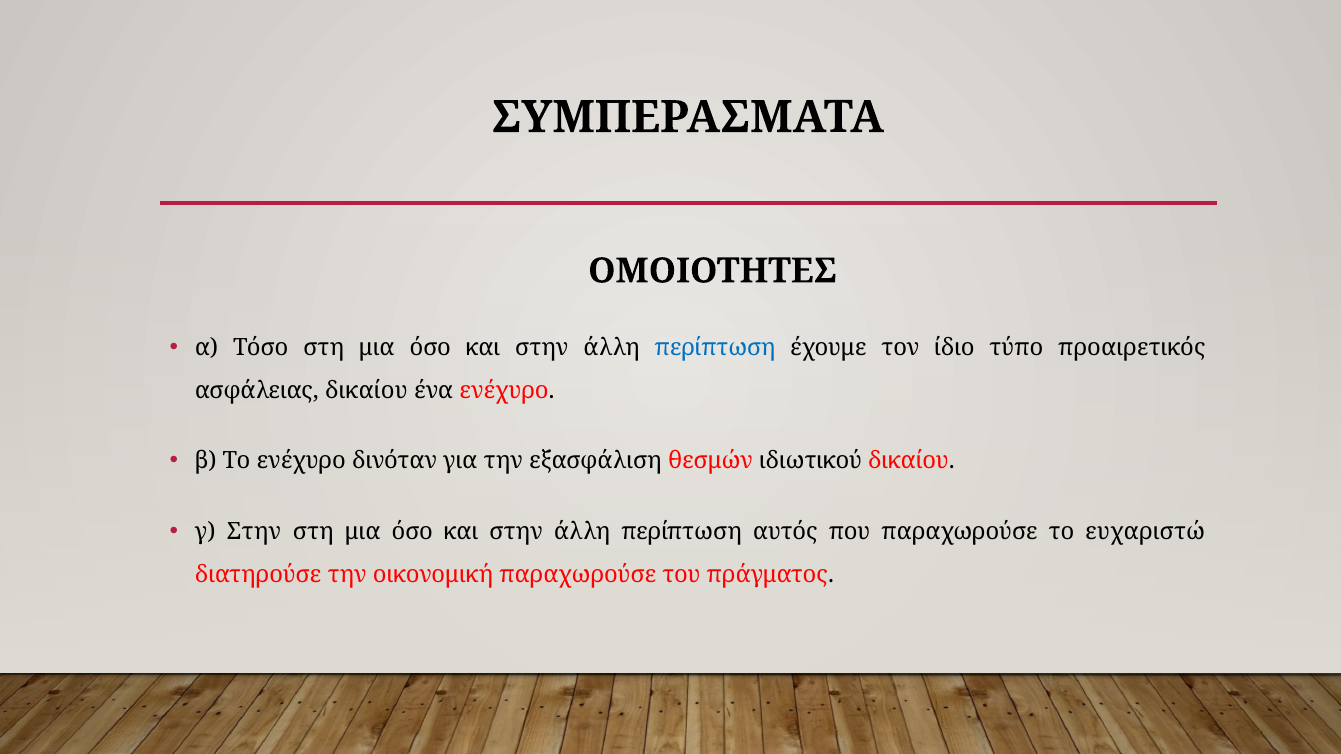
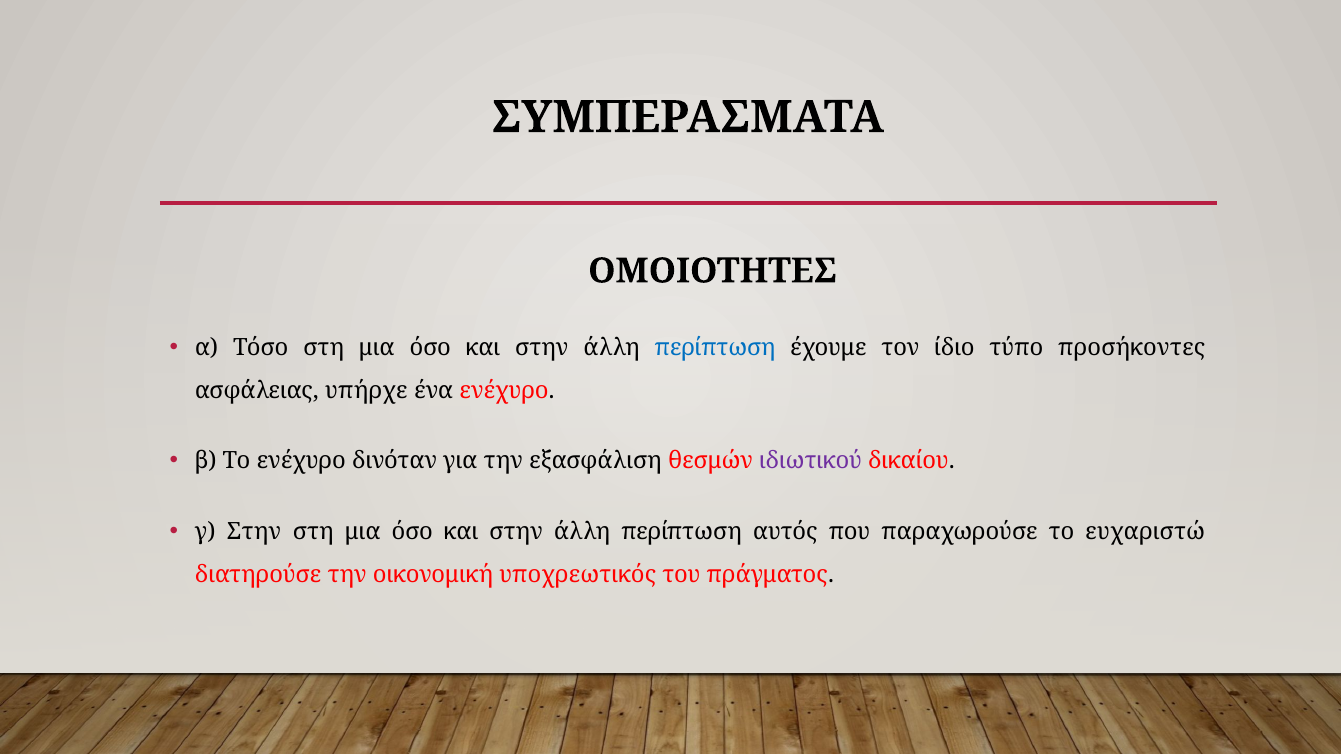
προαιρετικός: προαιρετικός -> προσήκοντες
ασφάλειας δικαίου: δικαίου -> υπήρχε
ιδιωτικού colour: black -> purple
οικονομική παραχωρούσε: παραχωρούσε -> υποχρεωτικός
